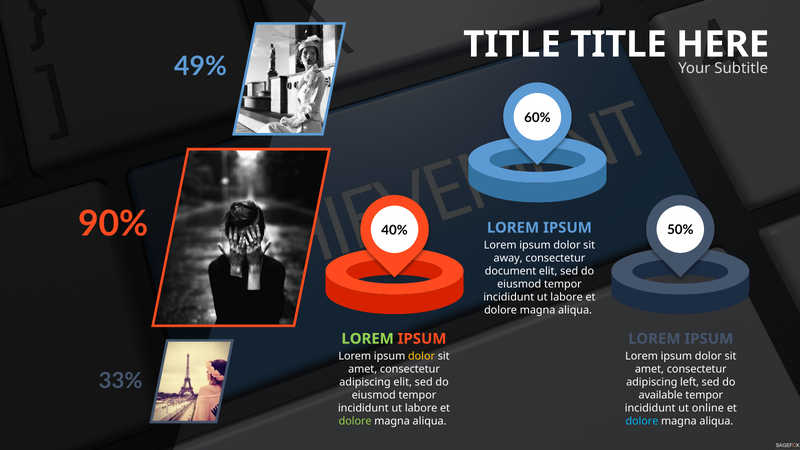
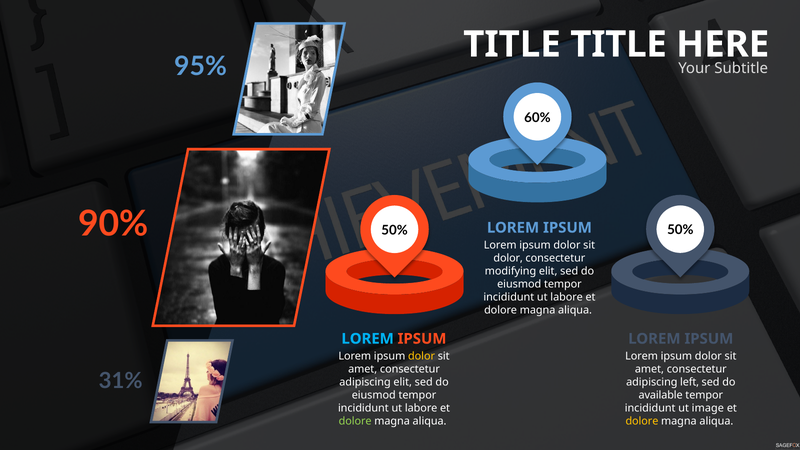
49%: 49% -> 95%
40% at (395, 230): 40% -> 50%
away at (508, 258): away -> dolor
document: document -> modifying
LOREM at (368, 339) colour: light green -> light blue
33%: 33% -> 31%
online: online -> image
dolore at (642, 421) colour: light blue -> yellow
